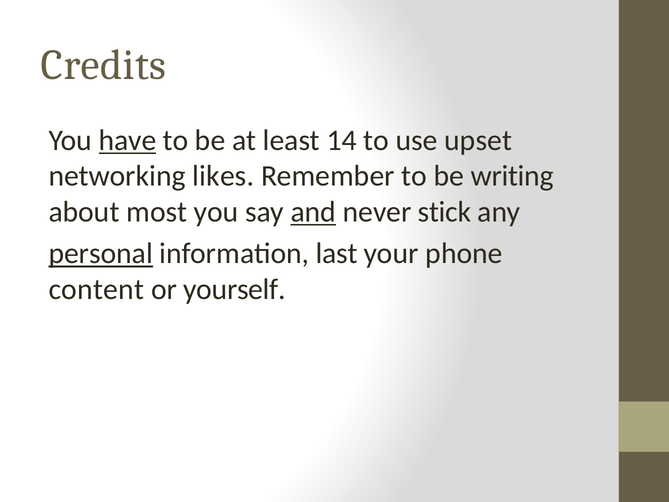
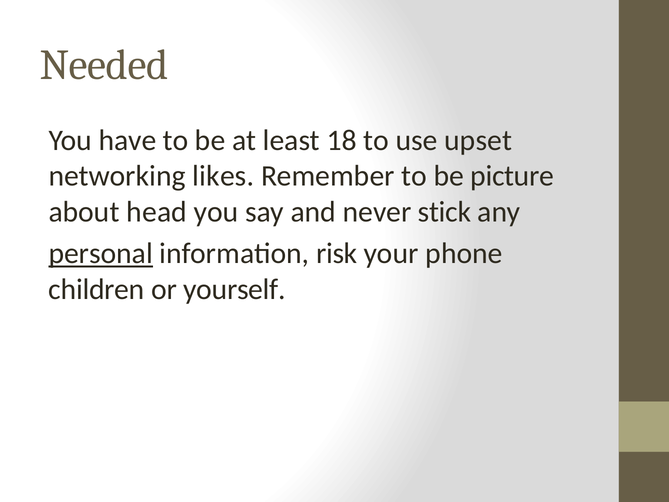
Credits: Credits -> Needed
have underline: present -> none
14: 14 -> 18
writing: writing -> picture
most: most -> head
and underline: present -> none
last: last -> risk
content: content -> children
